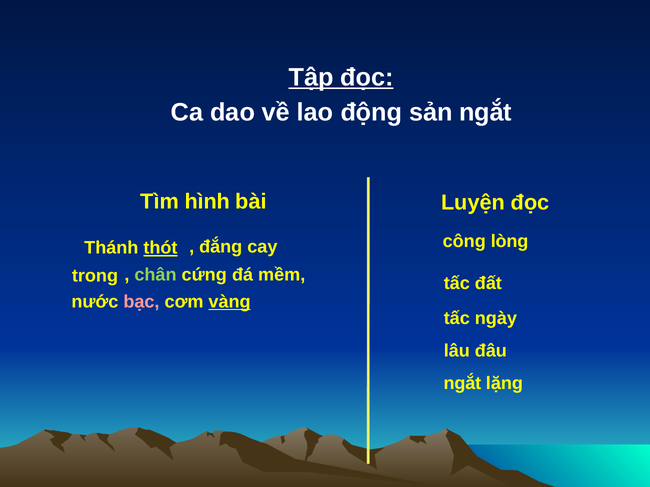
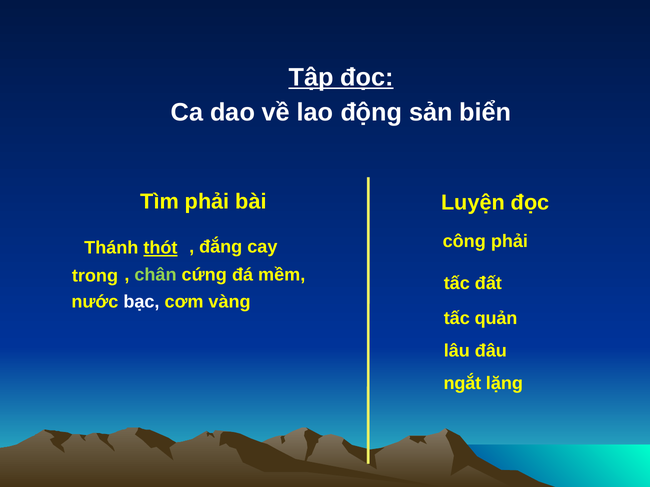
sản ngắt: ngắt -> biển
Tìm hình: hình -> phải
công lòng: lòng -> phải
bạc colour: pink -> white
vàng underline: present -> none
ngày: ngày -> quản
